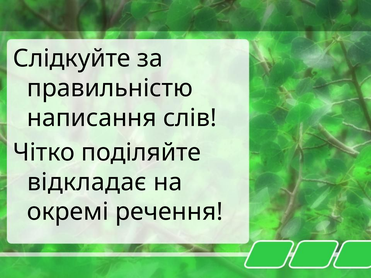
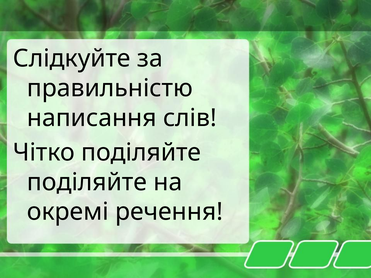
відкладає at (87, 182): відкладає -> поділяйте
